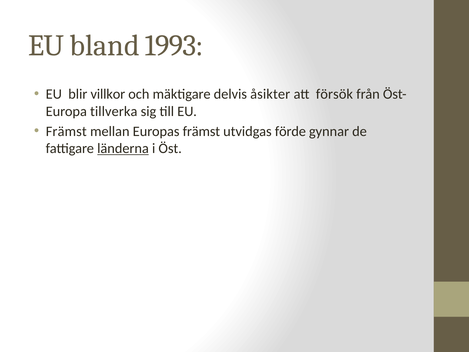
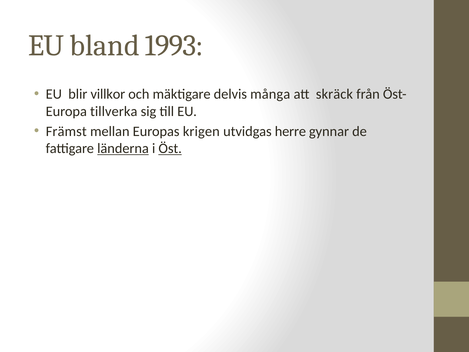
åsikter: åsikter -> många
försök: försök -> skräck
Europas främst: främst -> krigen
förde: förde -> herre
Öst underline: none -> present
